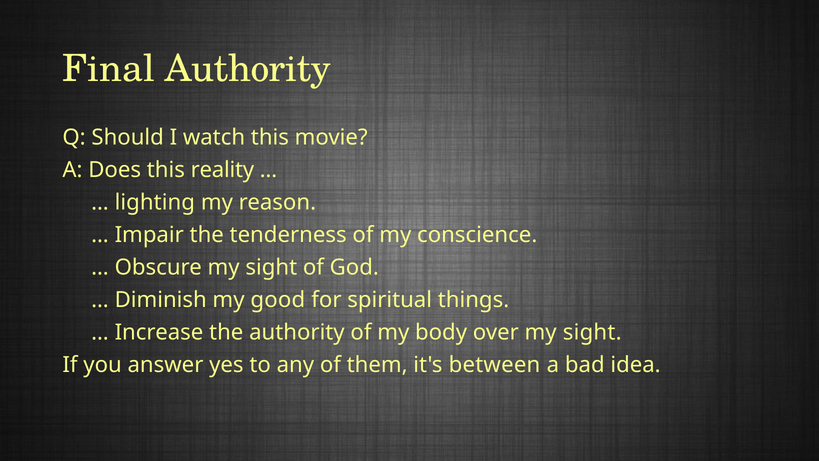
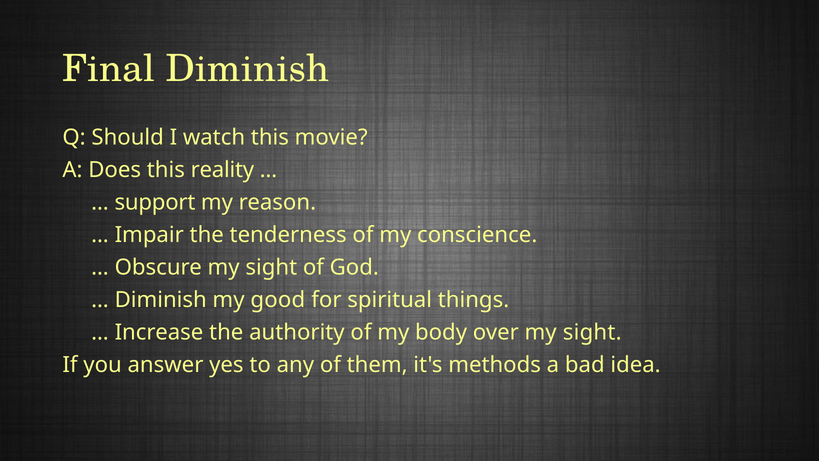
Final Authority: Authority -> Diminish
lighting: lighting -> support
between: between -> methods
